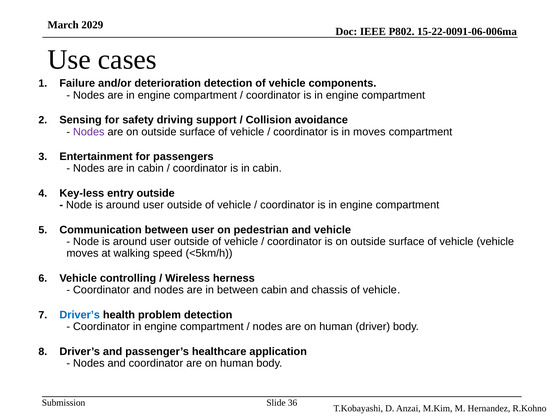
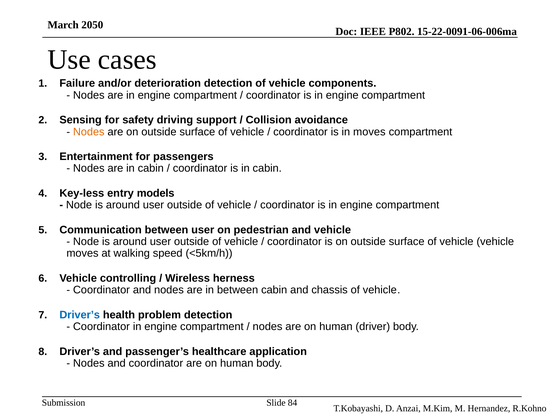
2029: 2029 -> 2050
Nodes at (89, 132) colour: purple -> orange
entry outside: outside -> models
36: 36 -> 84
